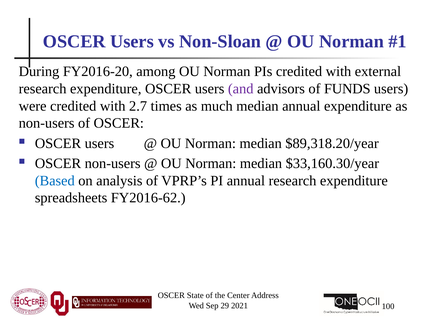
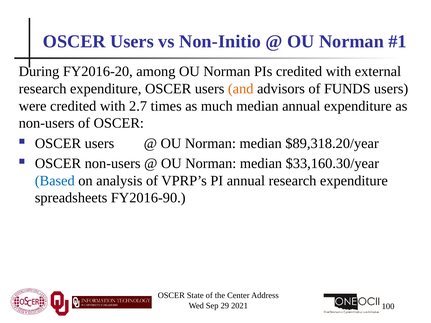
Non-Sloan: Non-Sloan -> Non-Initio
and colour: purple -> orange
FY2016-62: FY2016-62 -> FY2016-90
